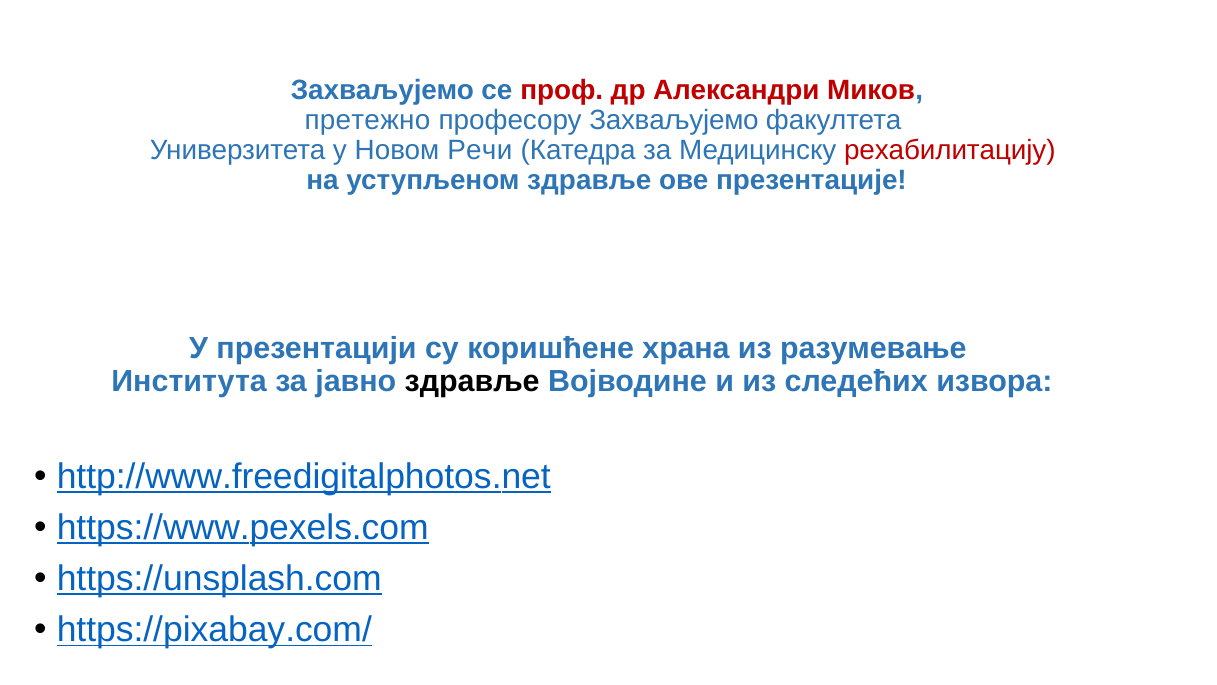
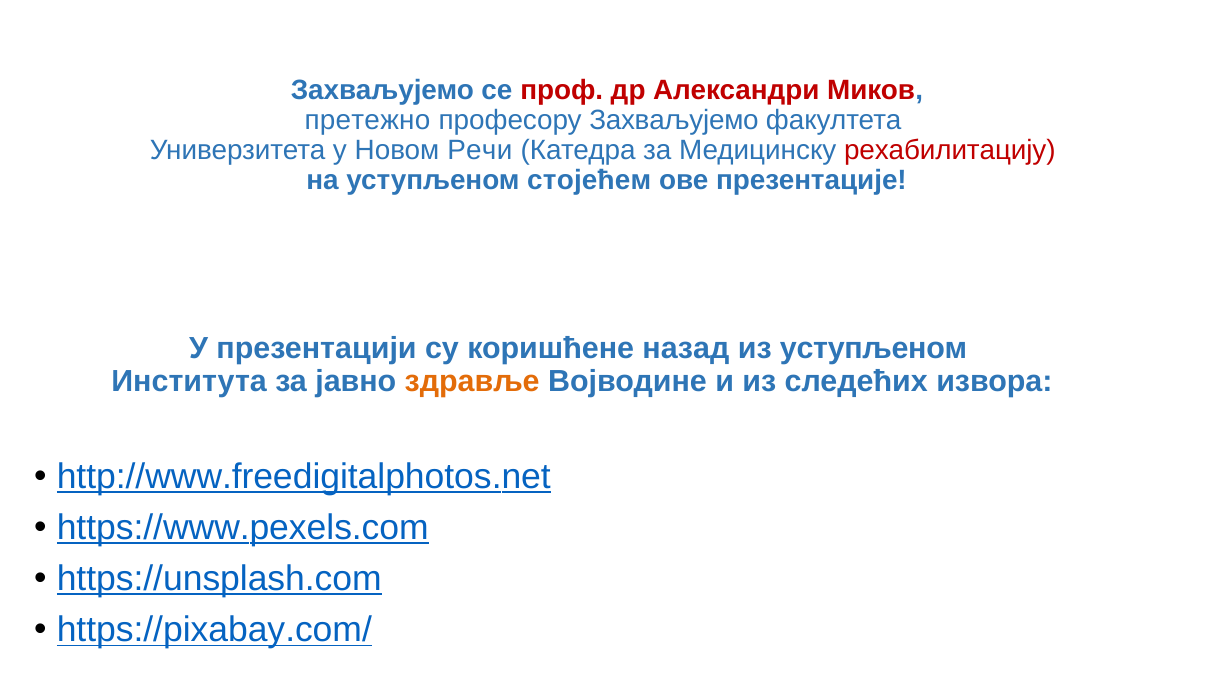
уступљеном здравље: здравље -> стојећем
храна: храна -> назад
из разумевање: разумевање -> уступљеном
здравље at (472, 381) colour: black -> orange
